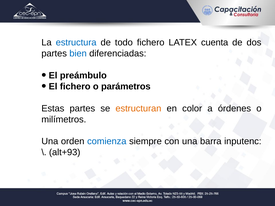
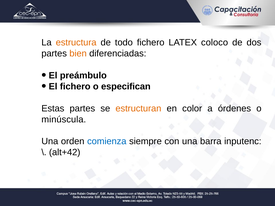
estructura colour: blue -> orange
cuenta: cuenta -> coloco
bien colour: blue -> orange
parámetros: parámetros -> especifican
milímetros: milímetros -> minúscula
alt+93: alt+93 -> alt+42
